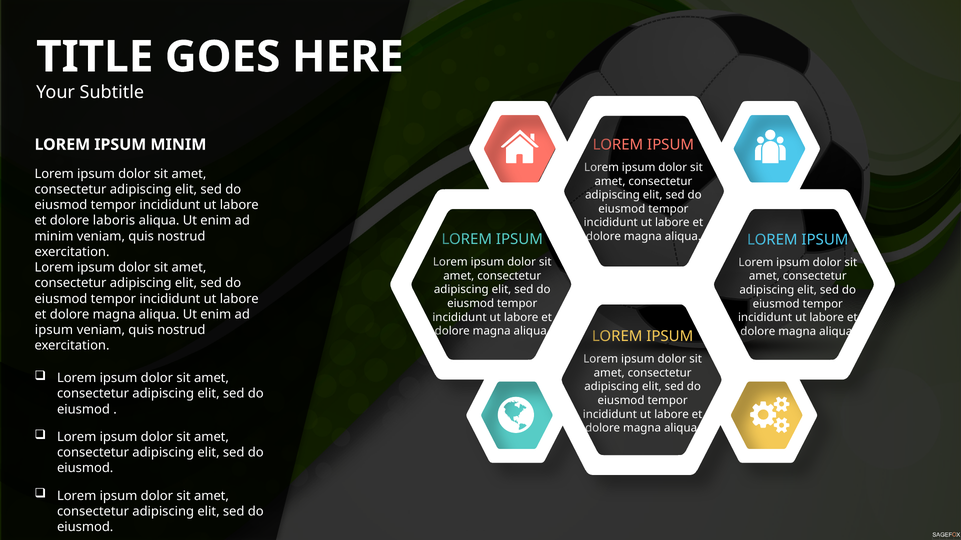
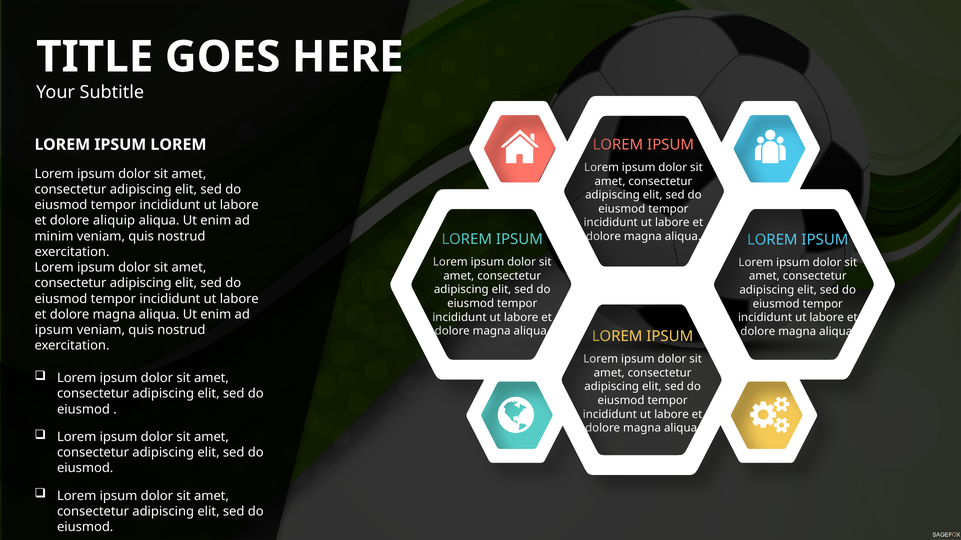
MINIM at (178, 145): MINIM -> LOREM
laboris: laboris -> aliquip
